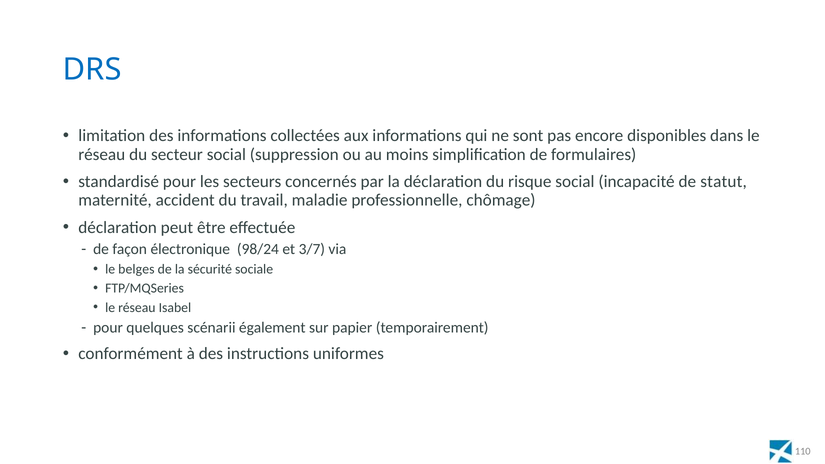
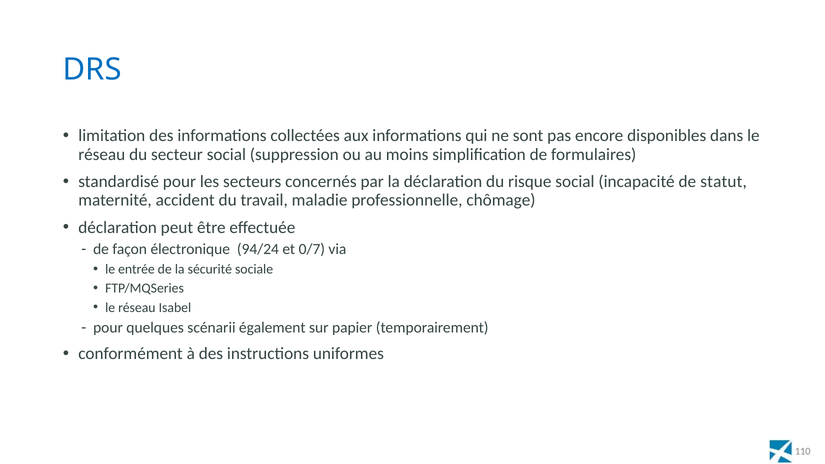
98/24: 98/24 -> 94/24
3/7: 3/7 -> 0/7
belges: belges -> entrée
